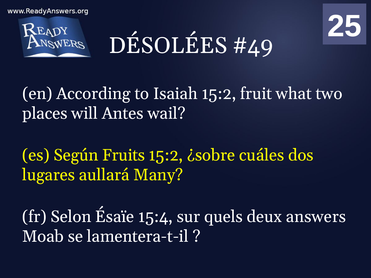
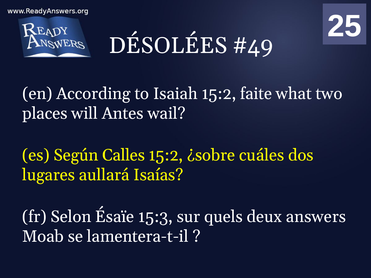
fruit: fruit -> faite
Fruits: Fruits -> Calles
Many: Many -> Isaías
15:4: 15:4 -> 15:3
